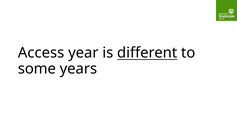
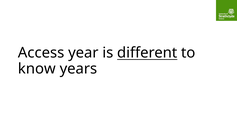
some: some -> know
